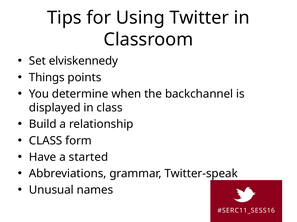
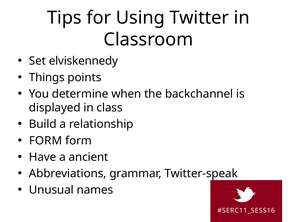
CLASS at (46, 141): CLASS -> FORM
started: started -> ancient
